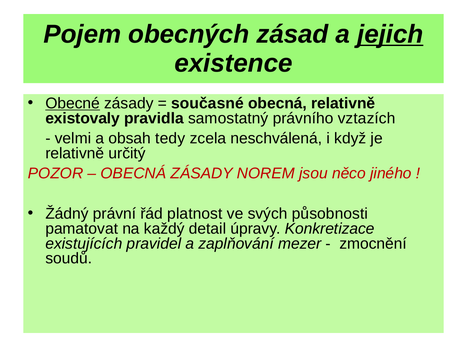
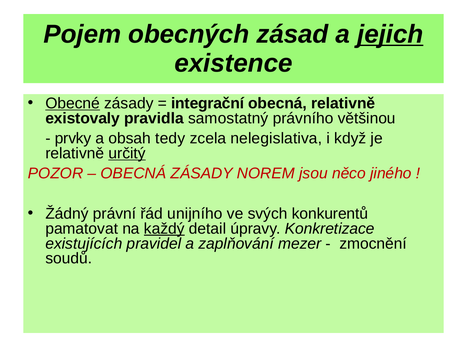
současné: současné -> integrační
vztazích: vztazích -> většinou
velmi: velmi -> prvky
neschválená: neschválená -> nelegislativa
určitý underline: none -> present
platnost: platnost -> unijního
působnosti: působnosti -> konkurentů
každý underline: none -> present
